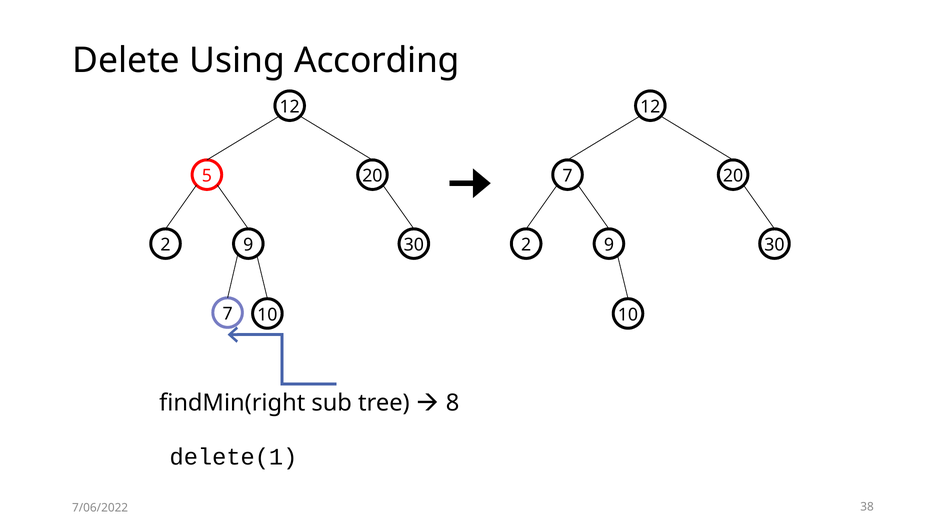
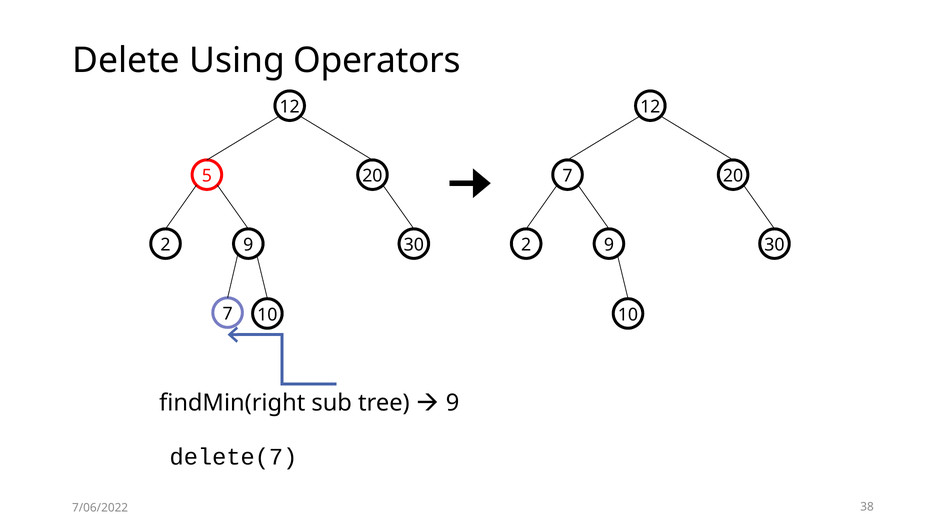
According: According -> Operators
8 at (453, 403): 8 -> 9
delete(1: delete(1 -> delete(7
